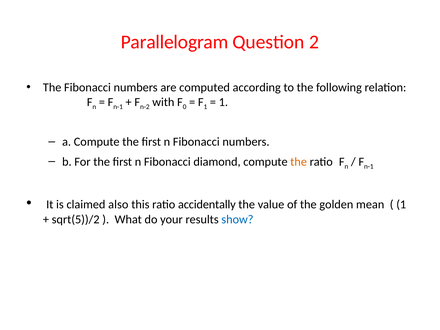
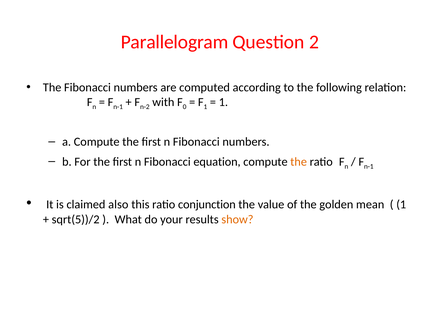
diamond: diamond -> equation
accidentally: accidentally -> conjunction
show colour: blue -> orange
